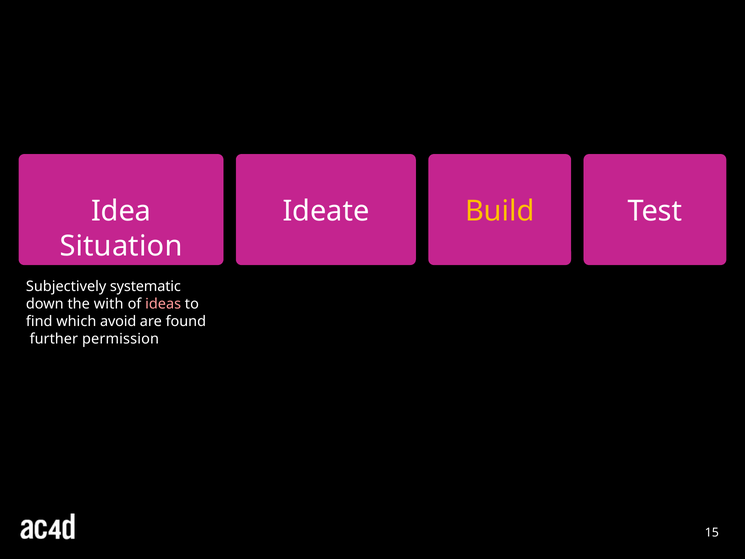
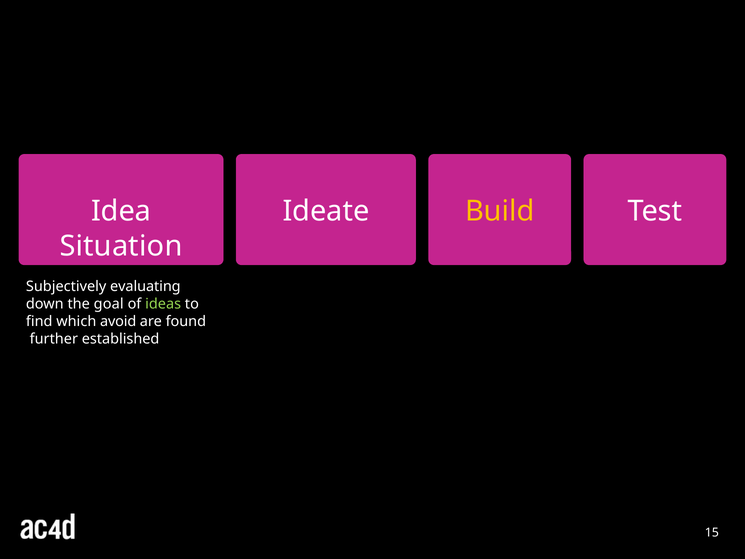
systematic: systematic -> evaluating
with: with -> goal
ideas colour: pink -> light green
permission: permission -> established
